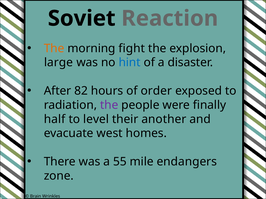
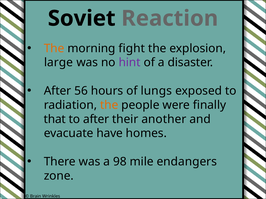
hint colour: blue -> purple
82: 82 -> 56
order: order -> lungs
the at (109, 105) colour: purple -> orange
half: half -> that
to level: level -> after
west: west -> have
55: 55 -> 98
